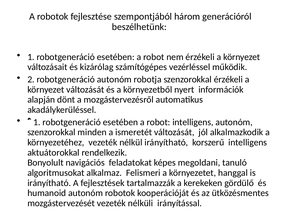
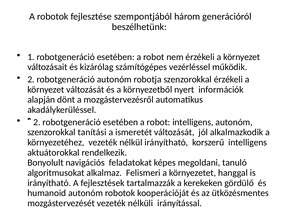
1 at (37, 122): 1 -> 2
minden: minden -> tanítási
